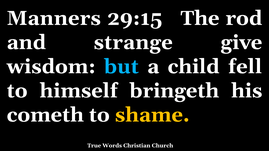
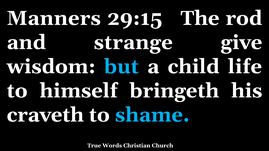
fell: fell -> life
cometh: cometh -> craveth
shame colour: yellow -> light blue
